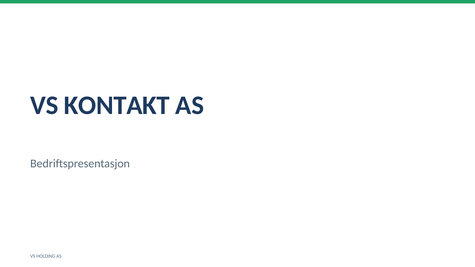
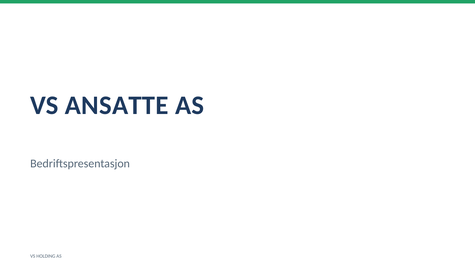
KONTAKT: KONTAKT -> ANSATTE
